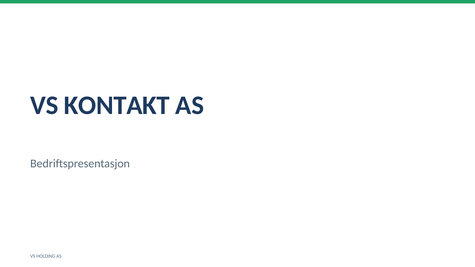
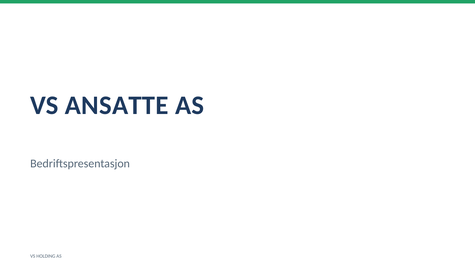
KONTAKT: KONTAKT -> ANSATTE
